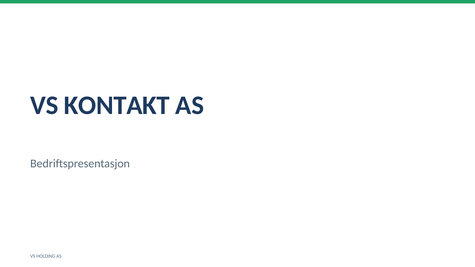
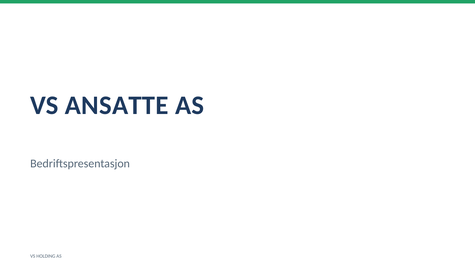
KONTAKT: KONTAKT -> ANSATTE
